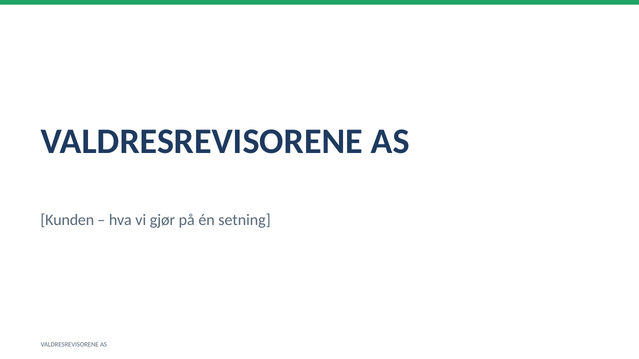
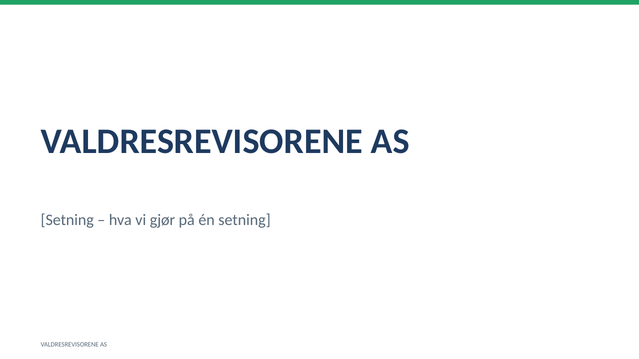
Kunden at (67, 220): Kunden -> Setning
